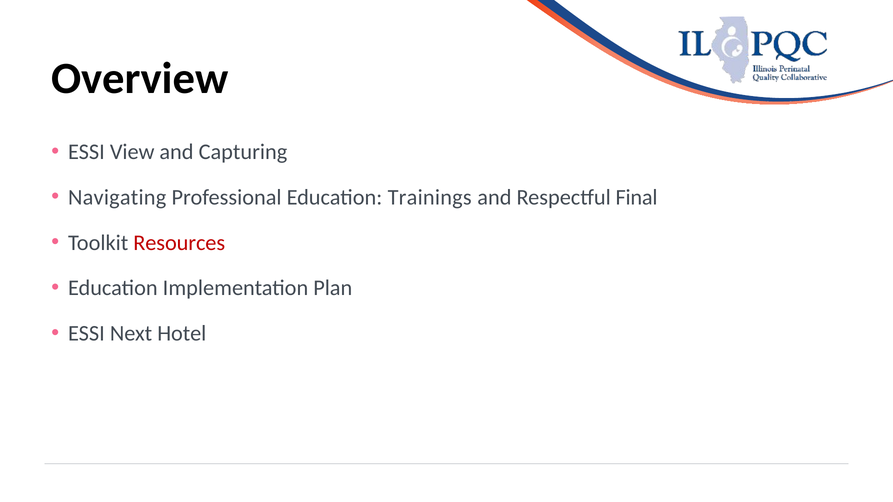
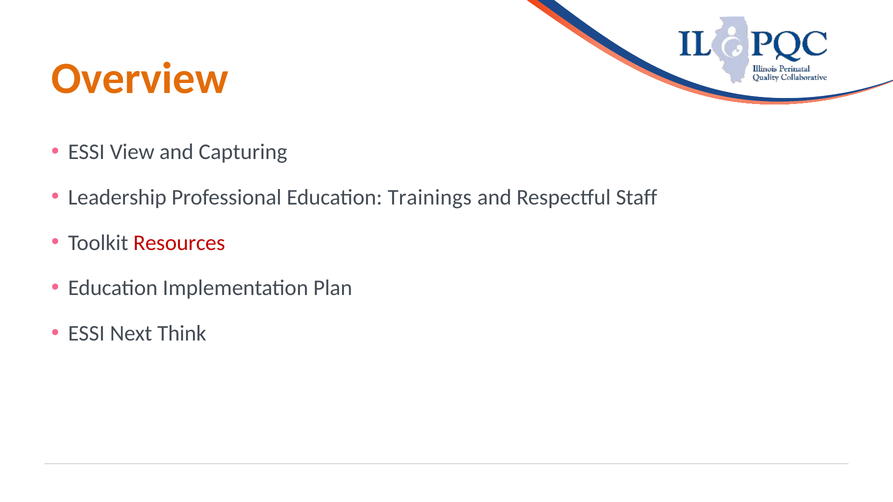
Overview colour: black -> orange
Navigating: Navigating -> Leadership
Final: Final -> Staff
Hotel: Hotel -> Think
